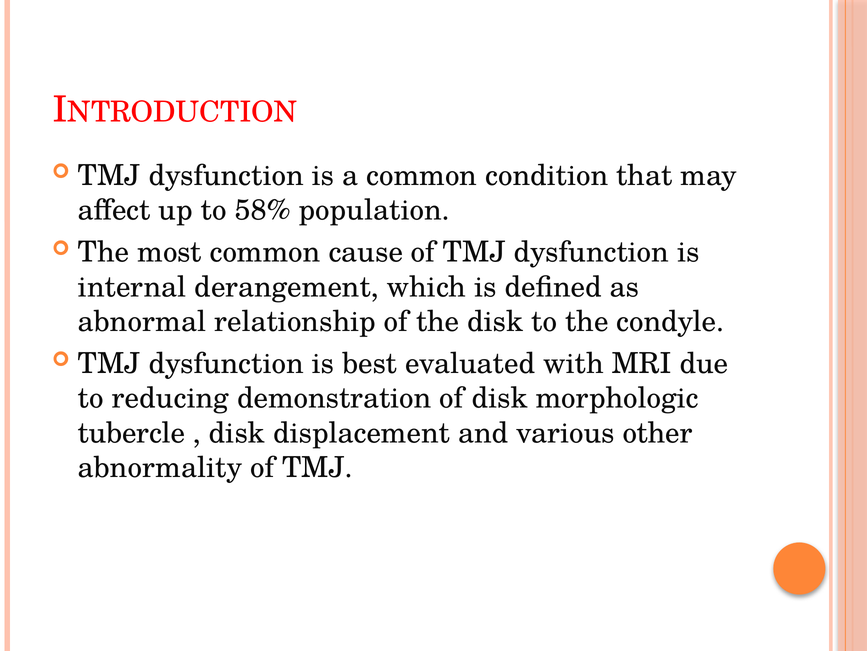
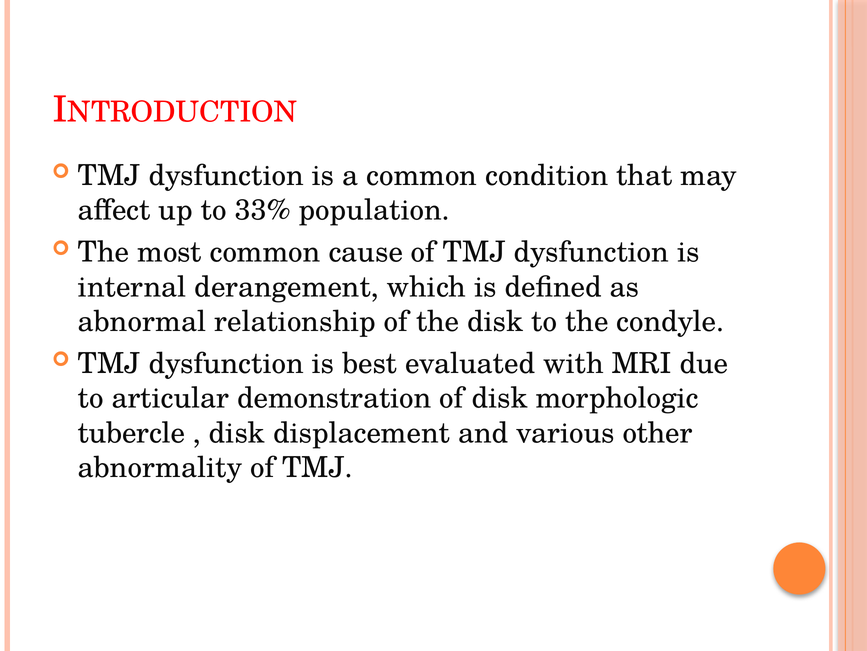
58%: 58% -> 33%
reducing: reducing -> articular
